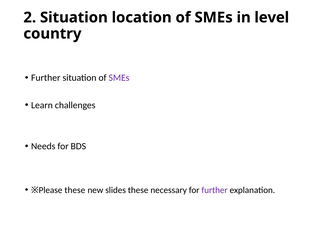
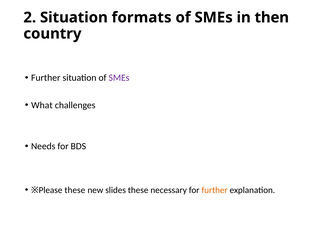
location: location -> formats
level: level -> then
Learn: Learn -> What
further at (215, 190) colour: purple -> orange
